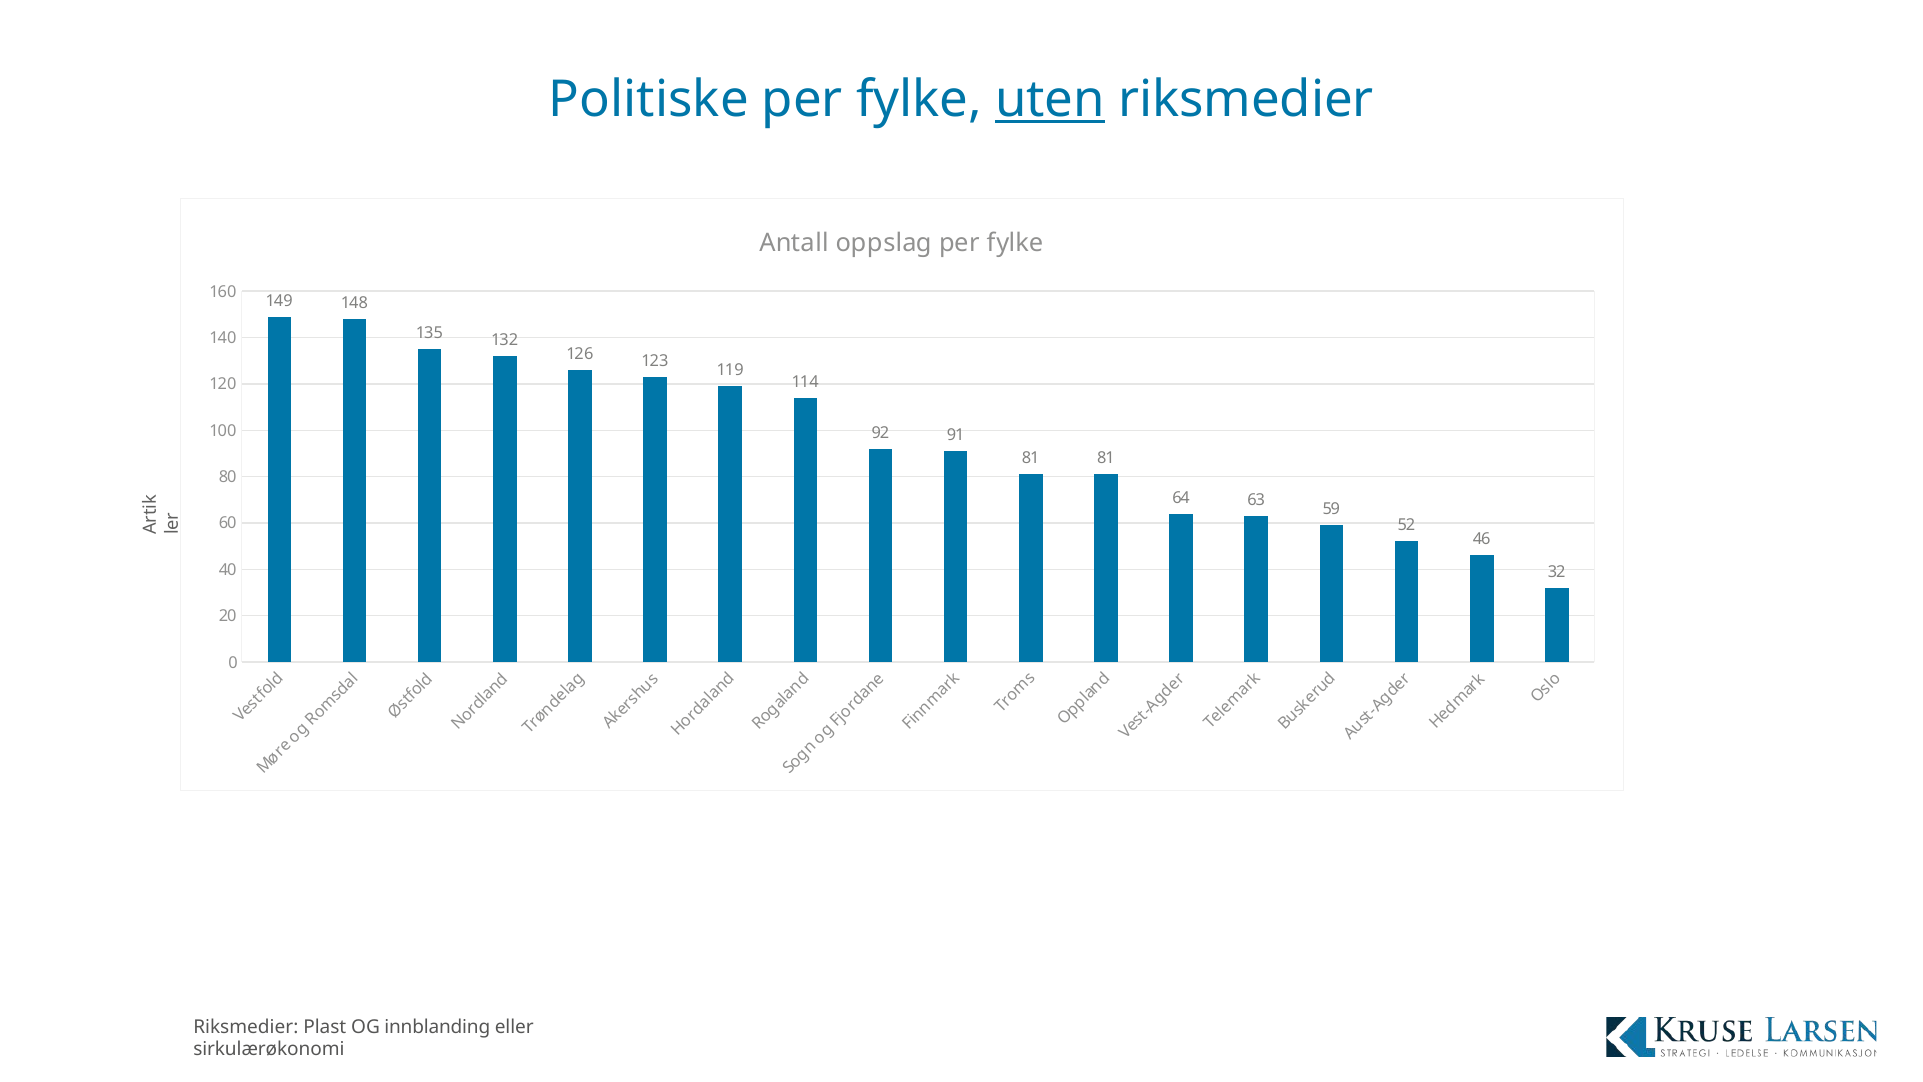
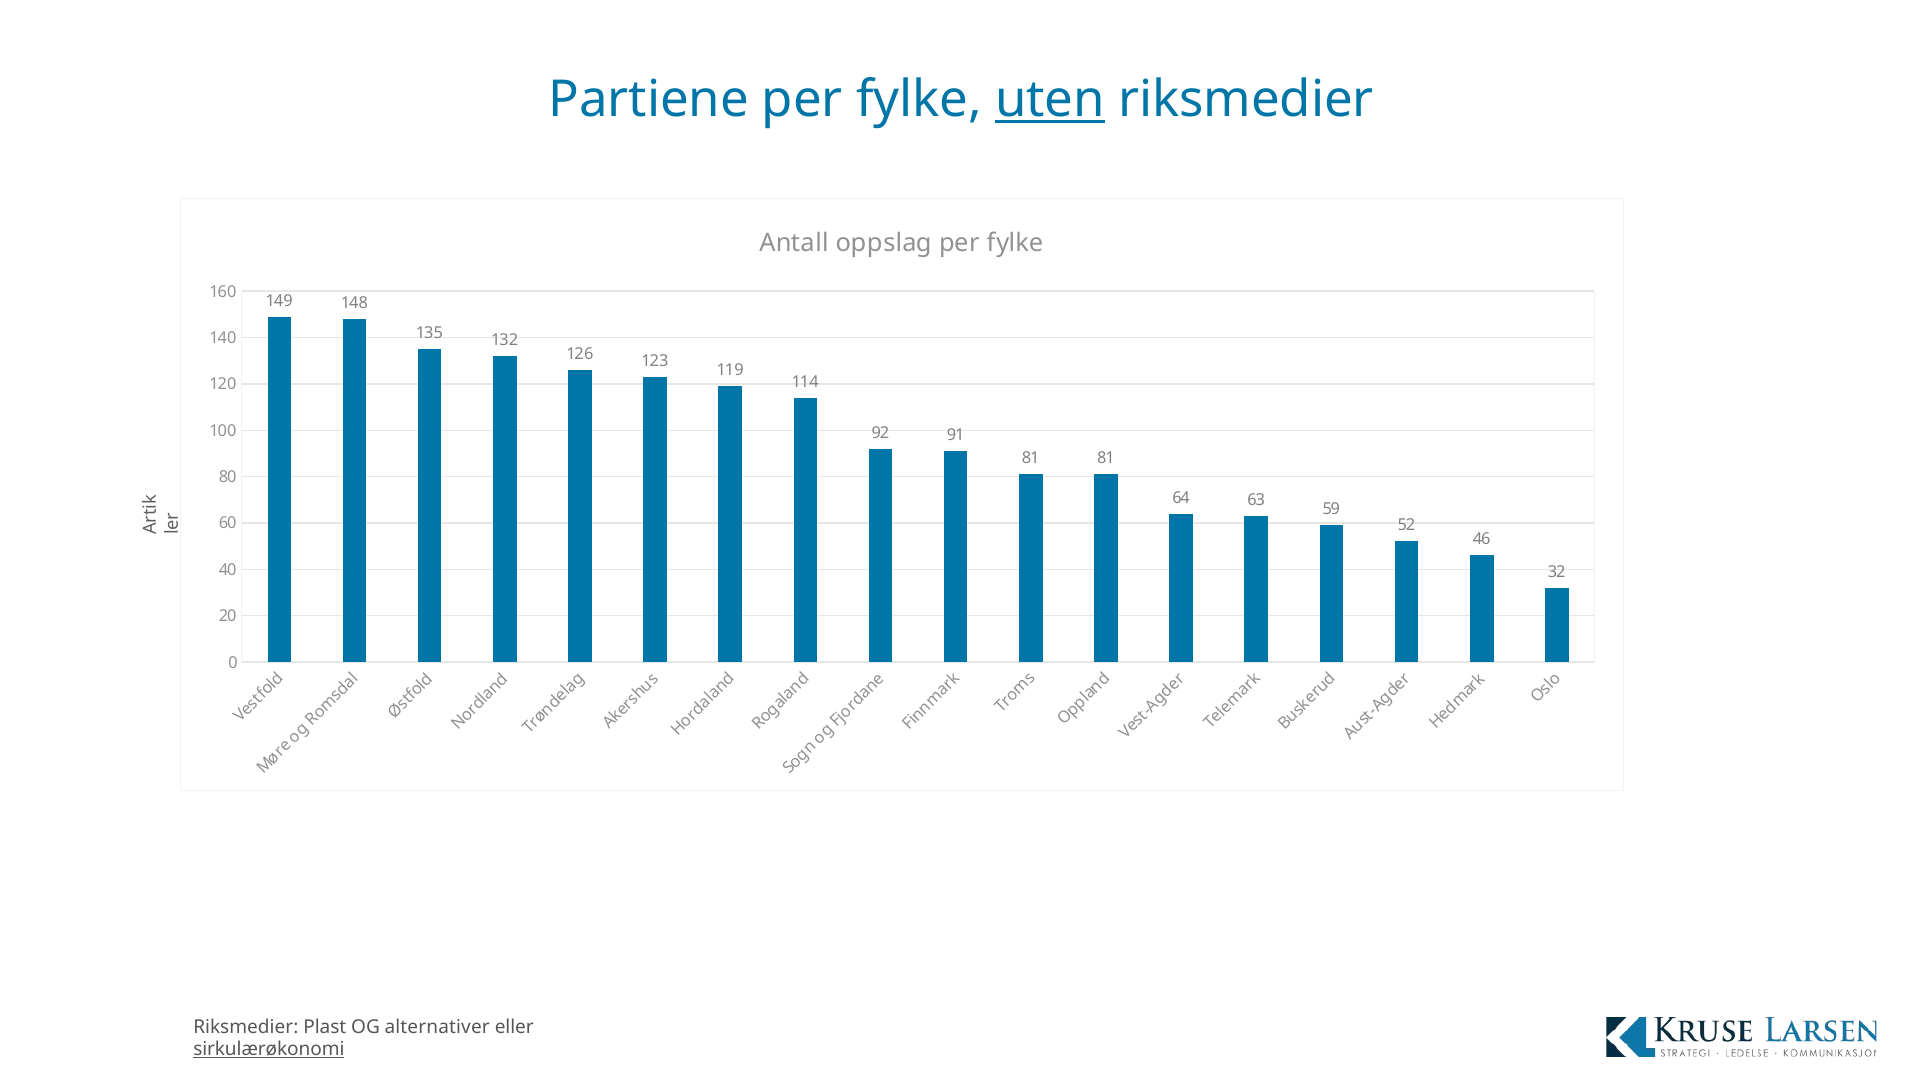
Politiske: Politiske -> Partiene
innblanding: innblanding -> alternativer
sirkulærøkonomi underline: none -> present
